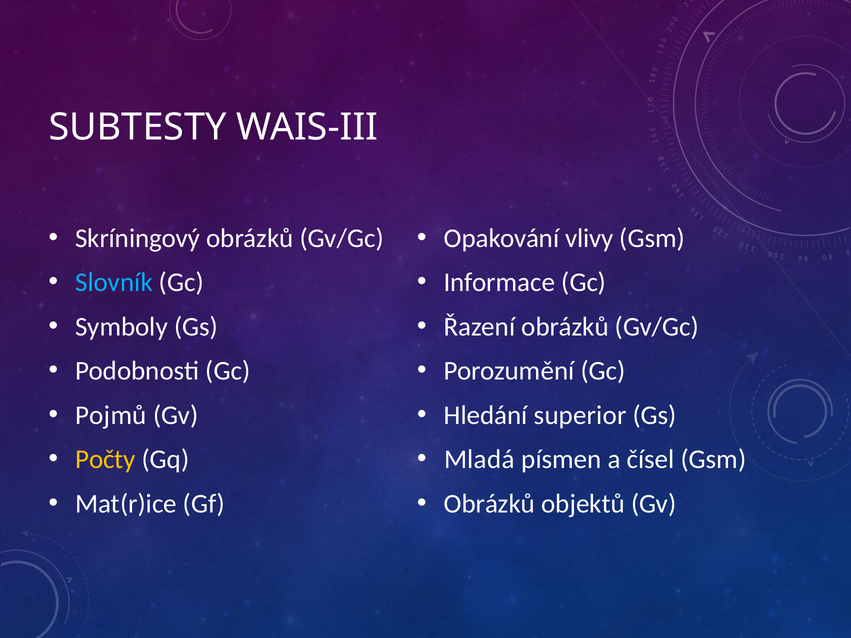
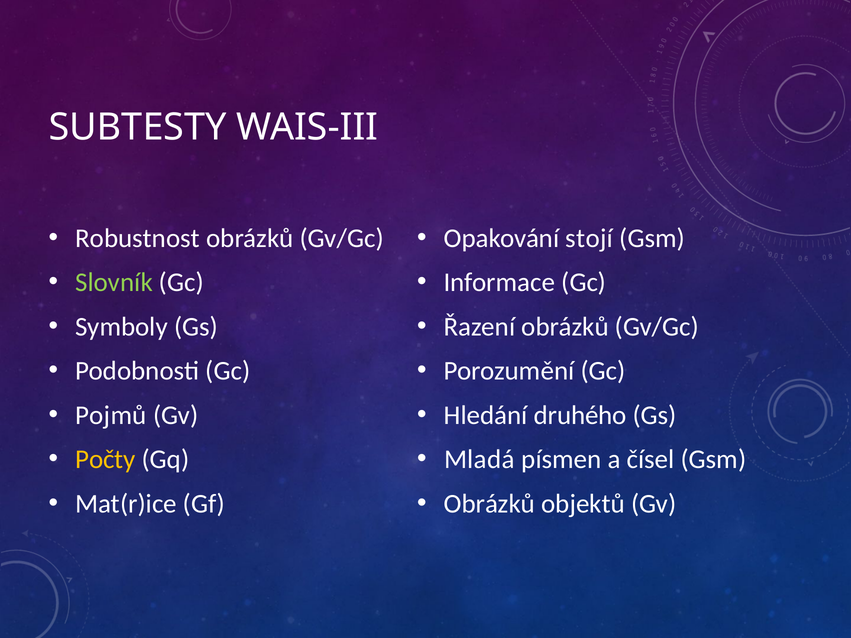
Skríningový: Skríningový -> Robustnost
vlivy: vlivy -> stojí
Slovník colour: light blue -> light green
superior: superior -> druhého
